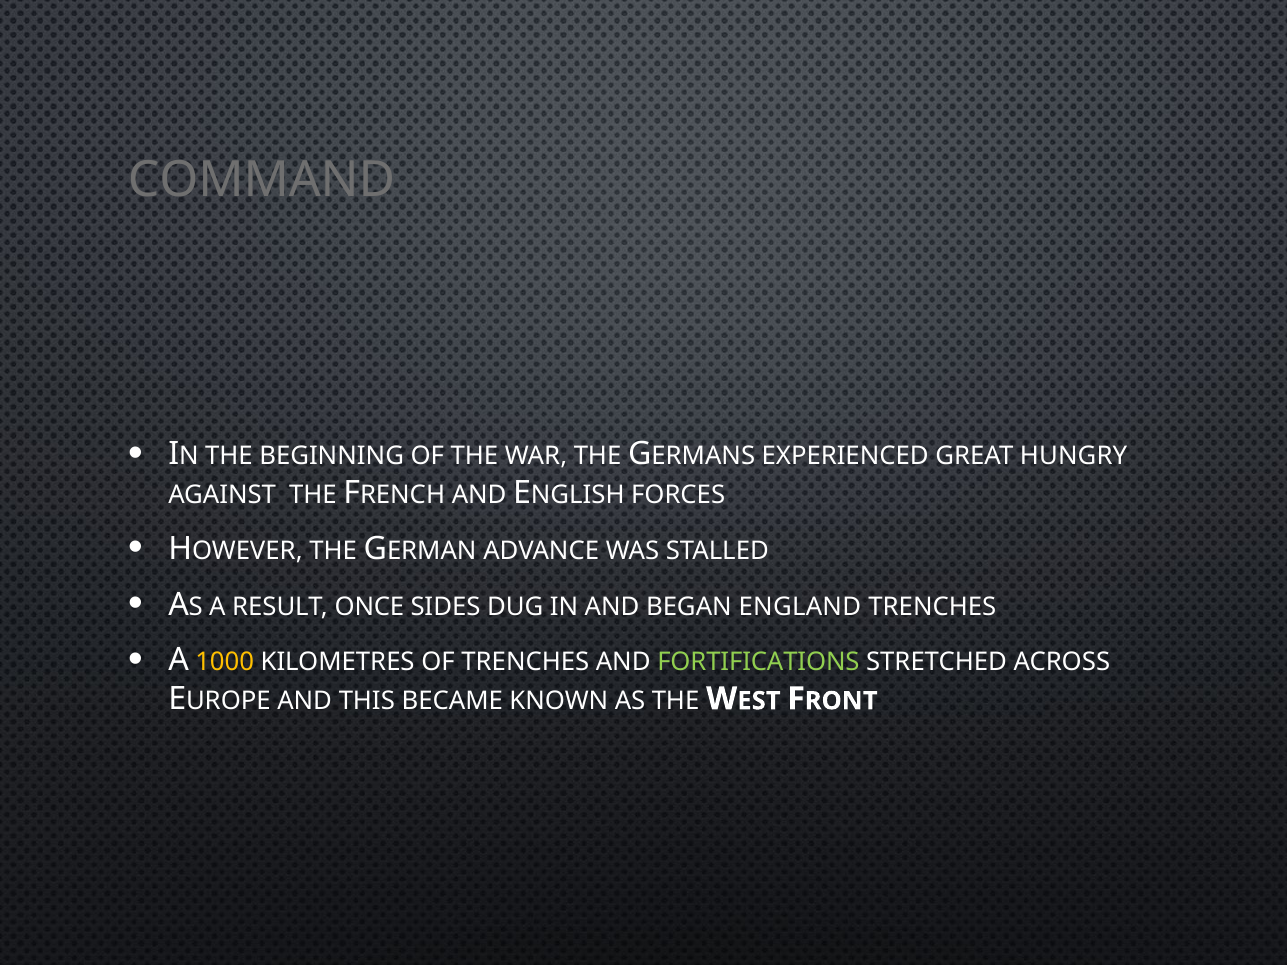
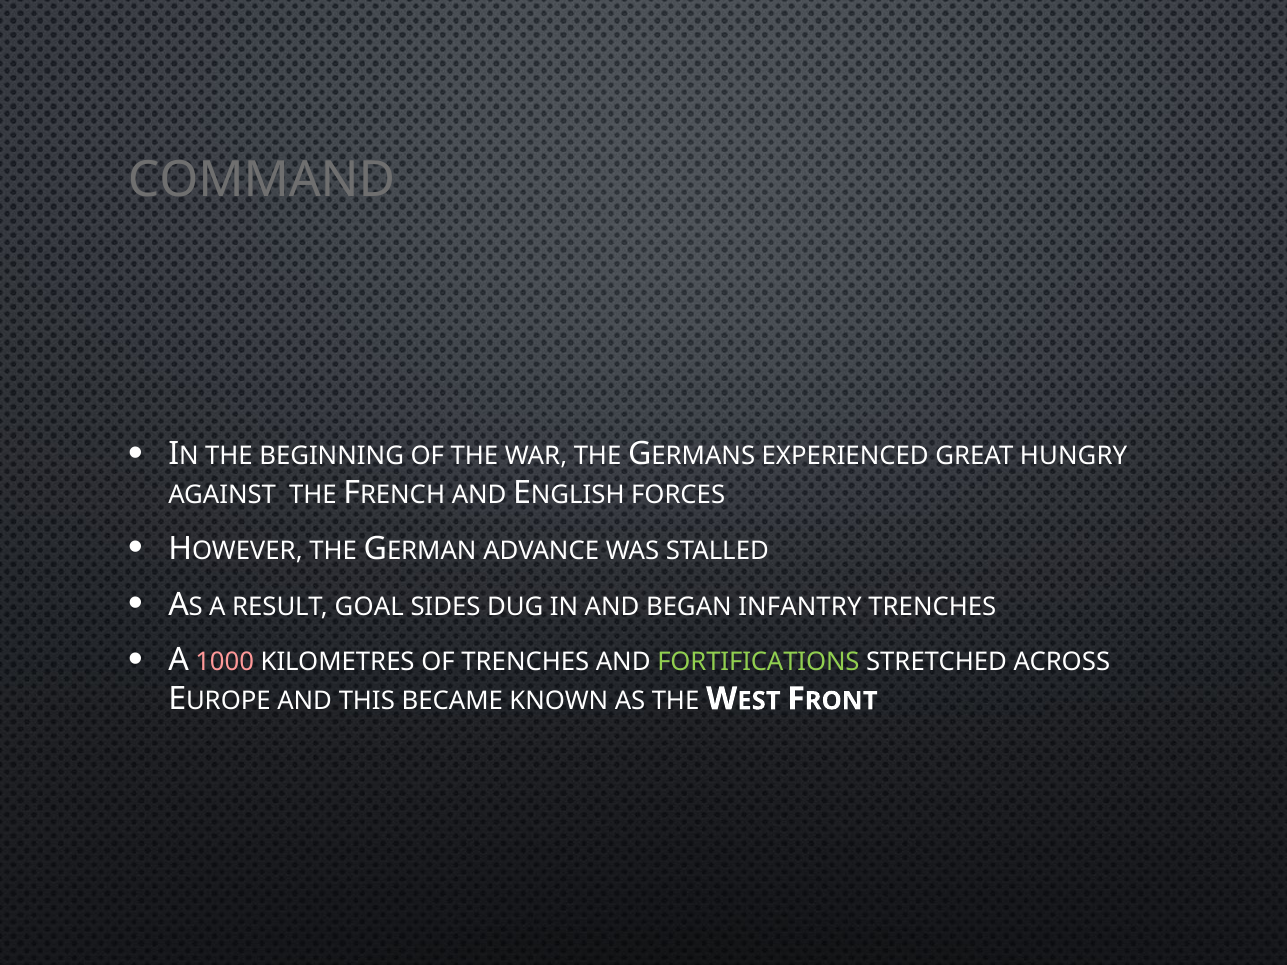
ONCE: ONCE -> GOAL
ENGLAND: ENGLAND -> INFANTRY
1000 colour: yellow -> pink
